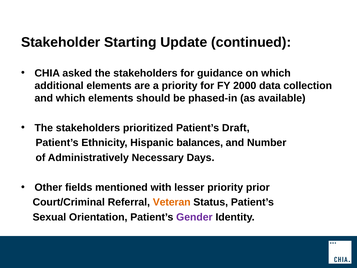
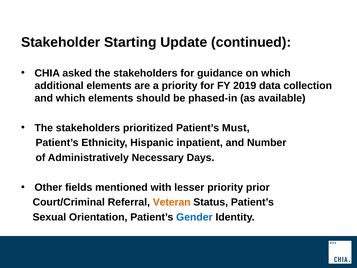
2000: 2000 -> 2019
Draft: Draft -> Must
balances: balances -> inpatient
Gender colour: purple -> blue
